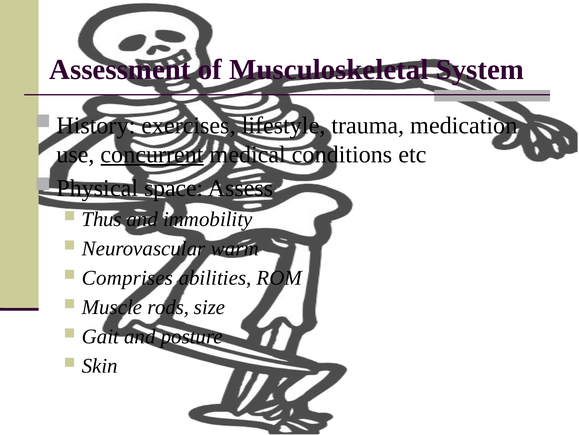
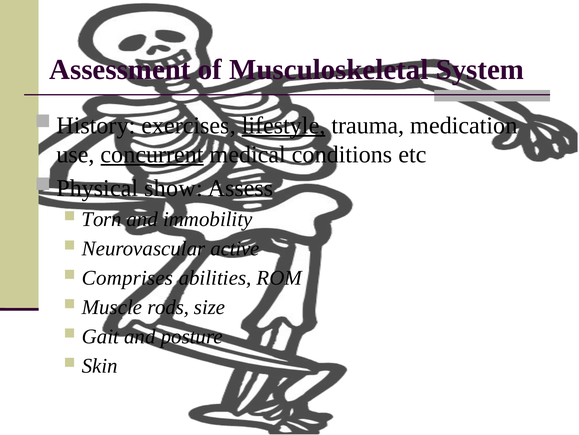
lifestyle underline: none -> present
space: space -> show
Thus: Thus -> Torn
warm: warm -> active
